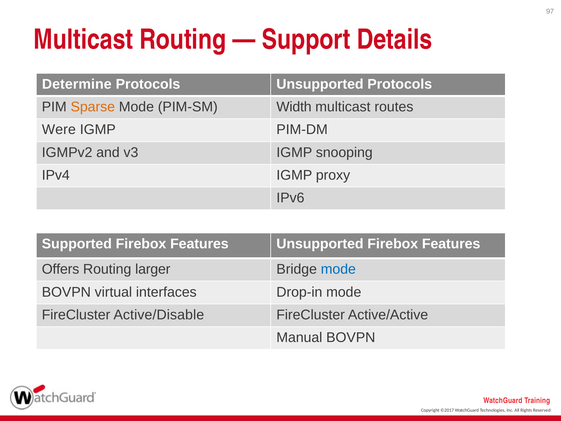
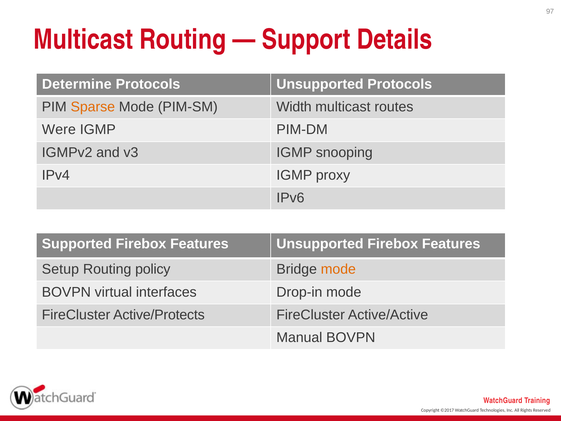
Offers: Offers -> Setup
larger: larger -> policy
mode at (338, 269) colour: blue -> orange
Active/Disable: Active/Disable -> Active/Protects
